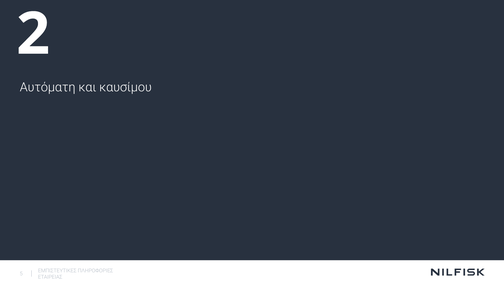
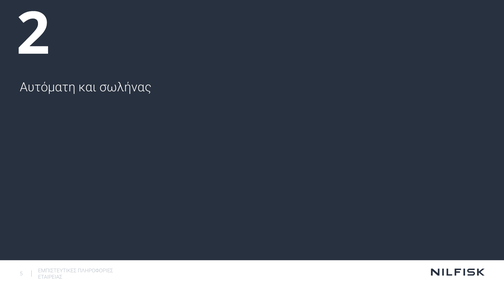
καυσίμου: καυσίμου -> σωλήνας
